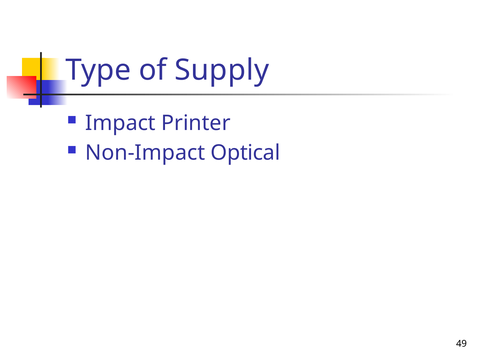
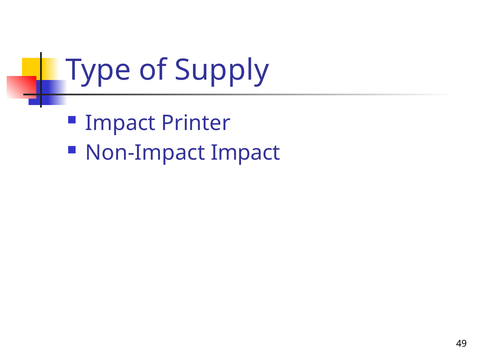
Non-Impact Optical: Optical -> Impact
